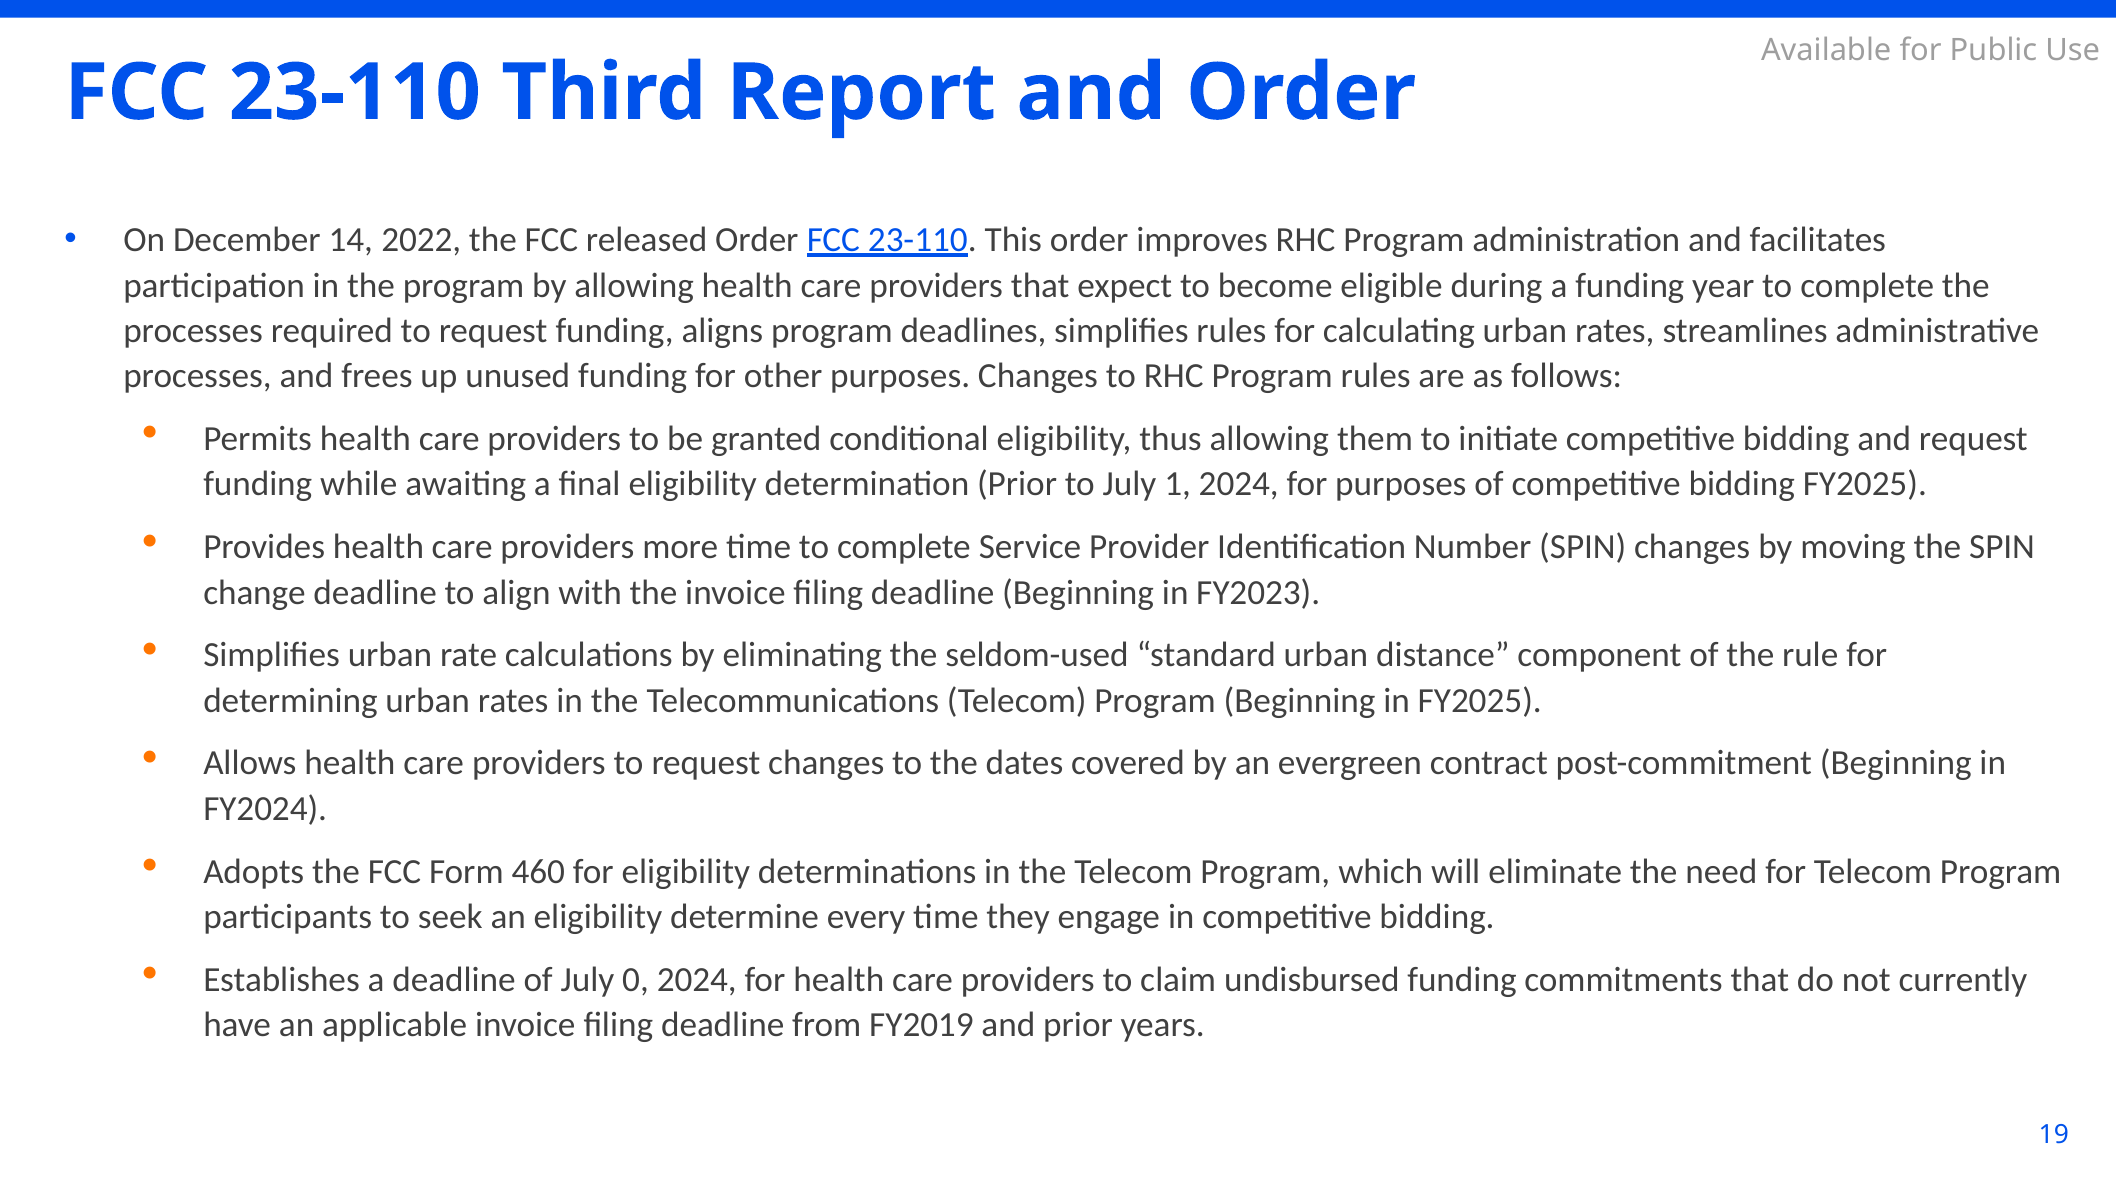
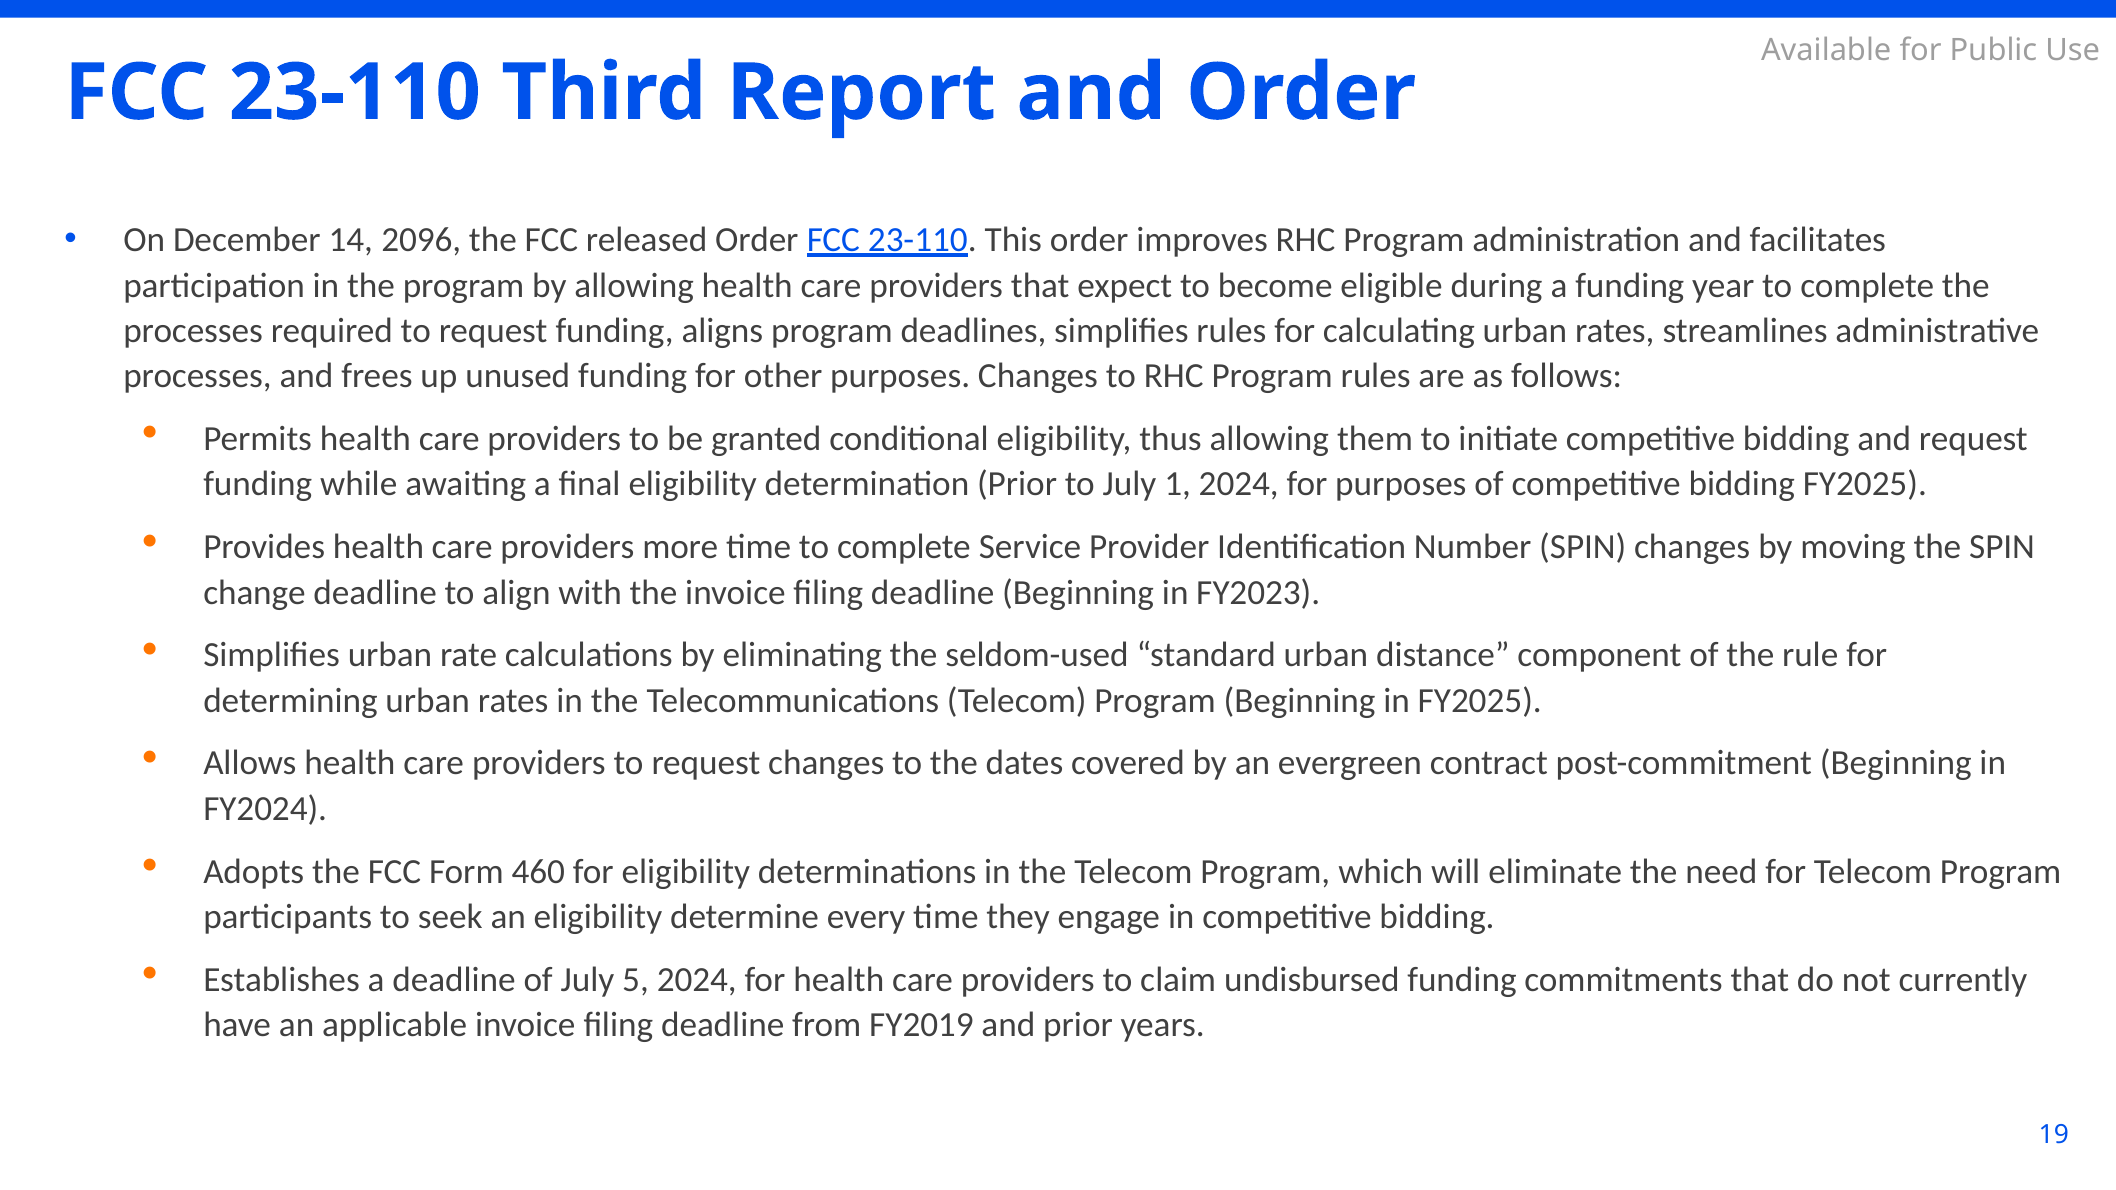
2022: 2022 -> 2096
0: 0 -> 5
